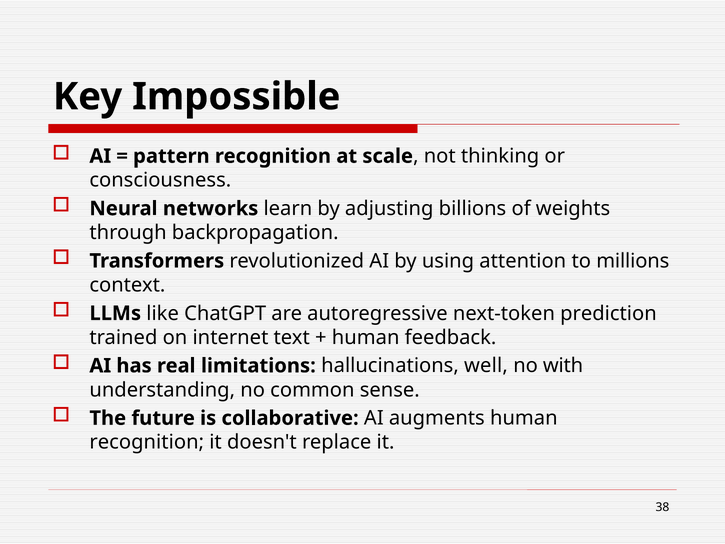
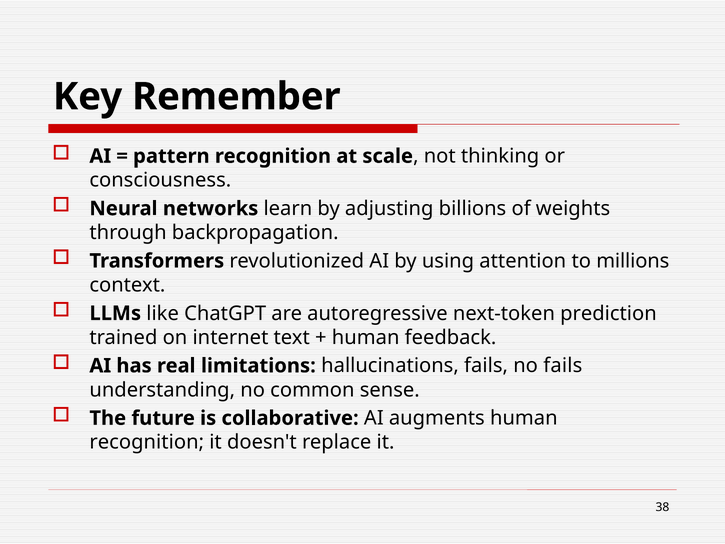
Impossible: Impossible -> Remember
hallucinations well: well -> fails
no with: with -> fails
